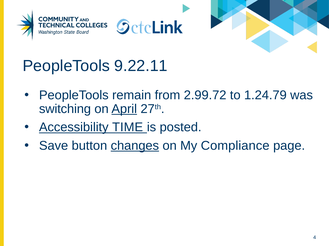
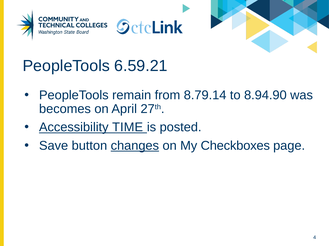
9.22.11: 9.22.11 -> 6.59.21
2.99.72: 2.99.72 -> 8.79.14
1.24.79: 1.24.79 -> 8.94.90
switching: switching -> becomes
April underline: present -> none
Compliance: Compliance -> Checkboxes
